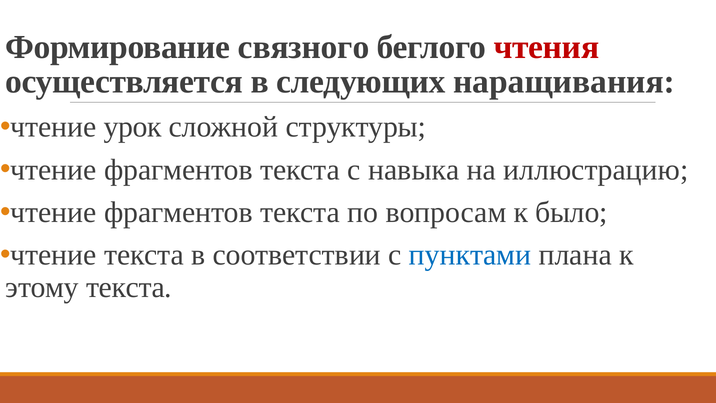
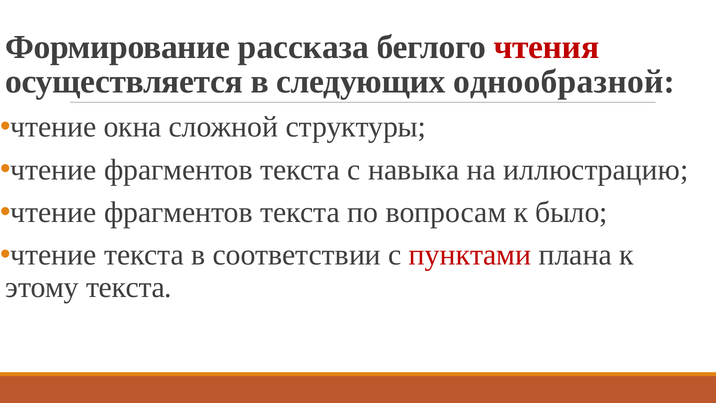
связного: связного -> рассказа
наращивания: наращивания -> однообразной
урок: урок -> окна
пунктами colour: blue -> red
